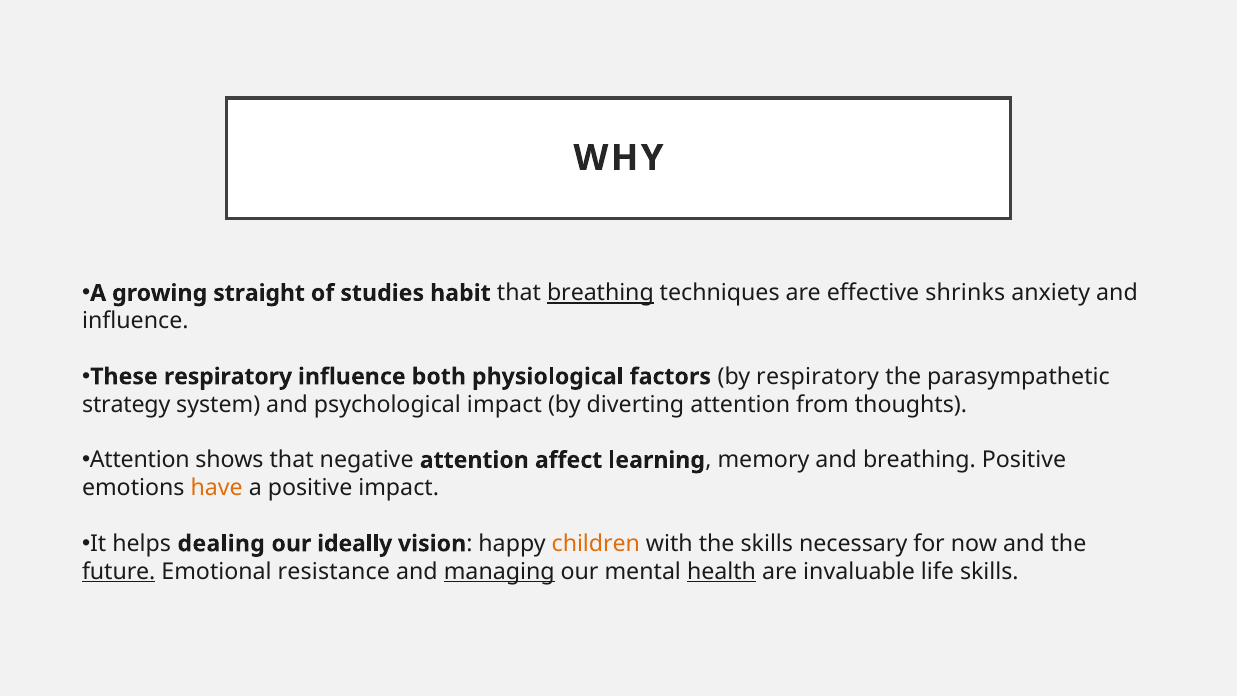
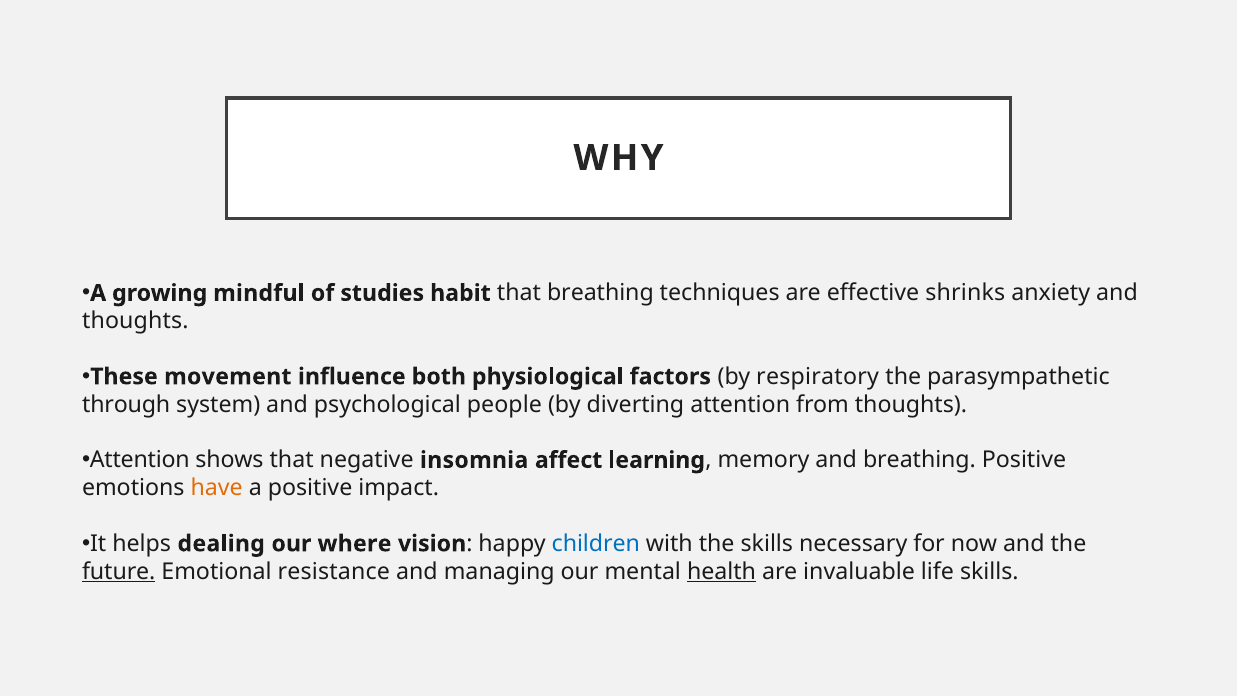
straight: straight -> mindful
breathing at (600, 293) underline: present -> none
influence at (135, 321): influence -> thoughts
These respiratory: respiratory -> movement
strategy: strategy -> through
psychological impact: impact -> people
negative attention: attention -> insomnia
ideally: ideally -> where
children colour: orange -> blue
managing underline: present -> none
